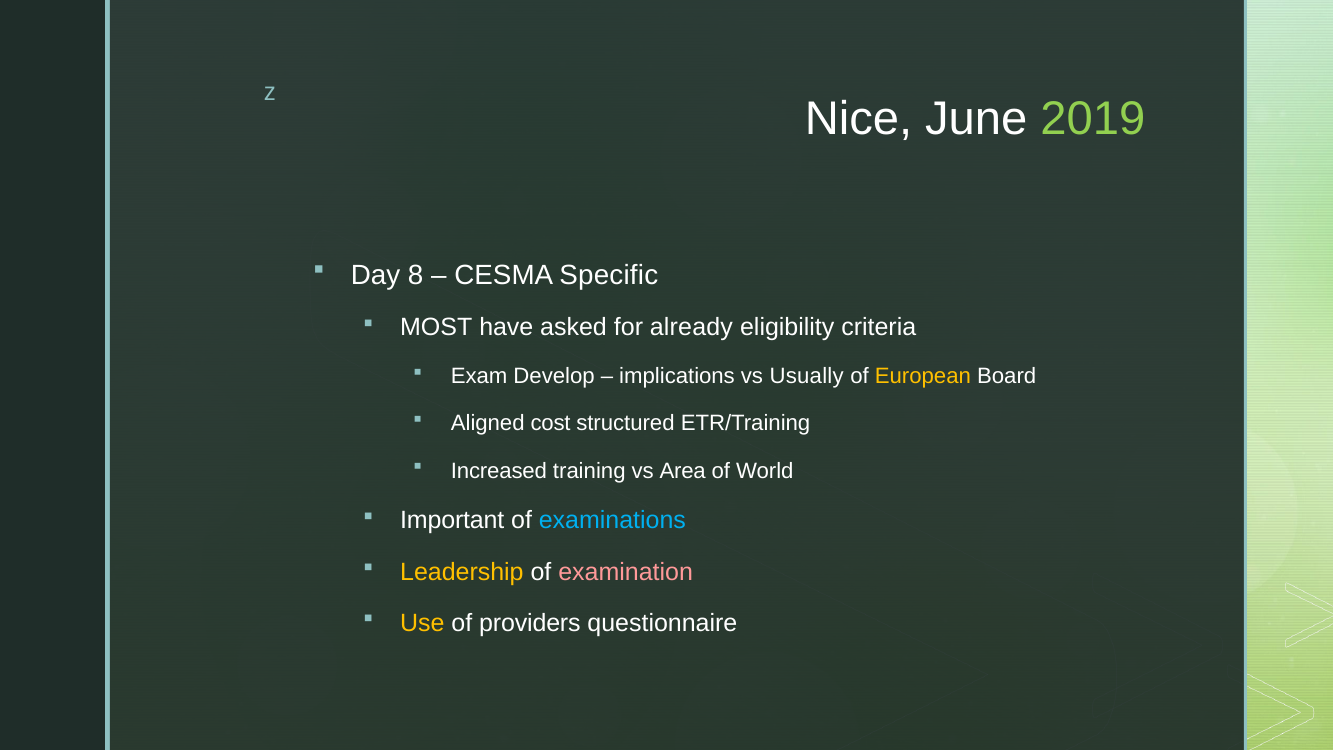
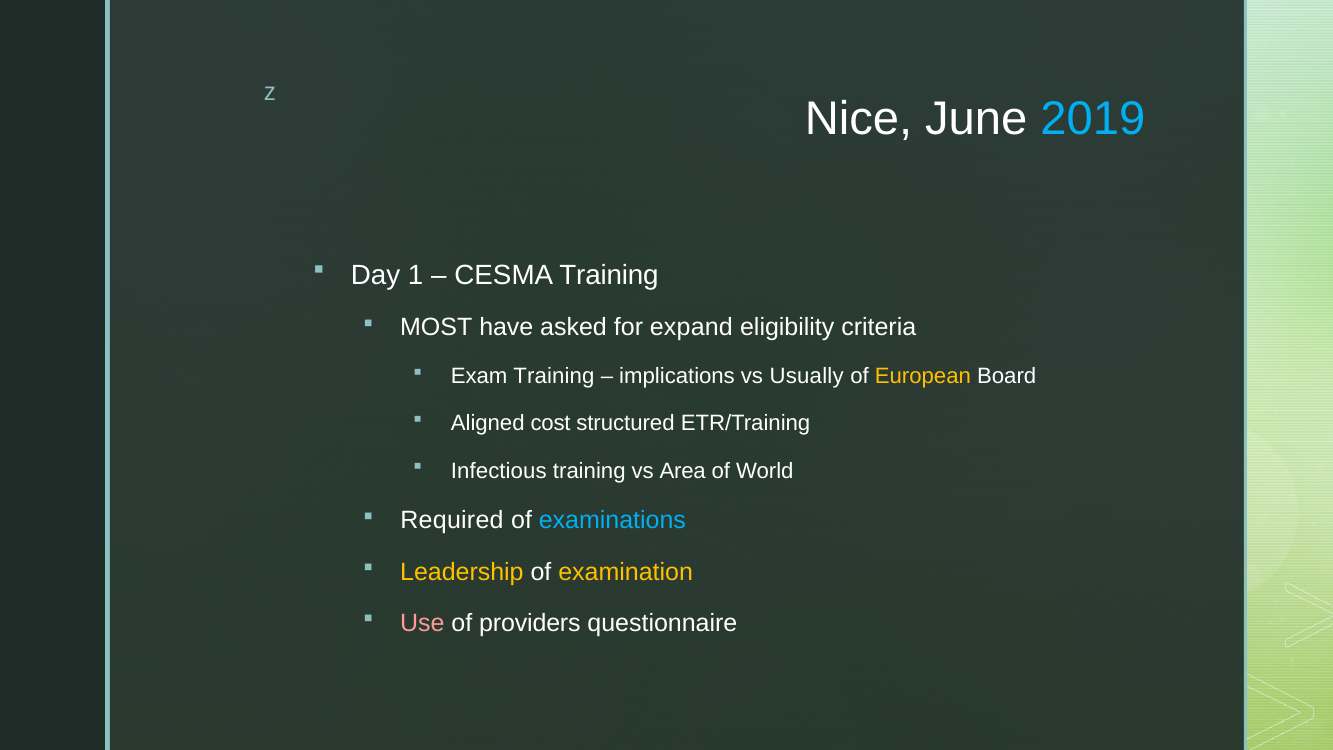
2019 colour: light green -> light blue
8: 8 -> 1
CESMA Specific: Specific -> Training
already: already -> expand
Exam Develop: Develop -> Training
Increased: Increased -> Infectious
Important: Important -> Required
examination colour: pink -> yellow
Use colour: yellow -> pink
